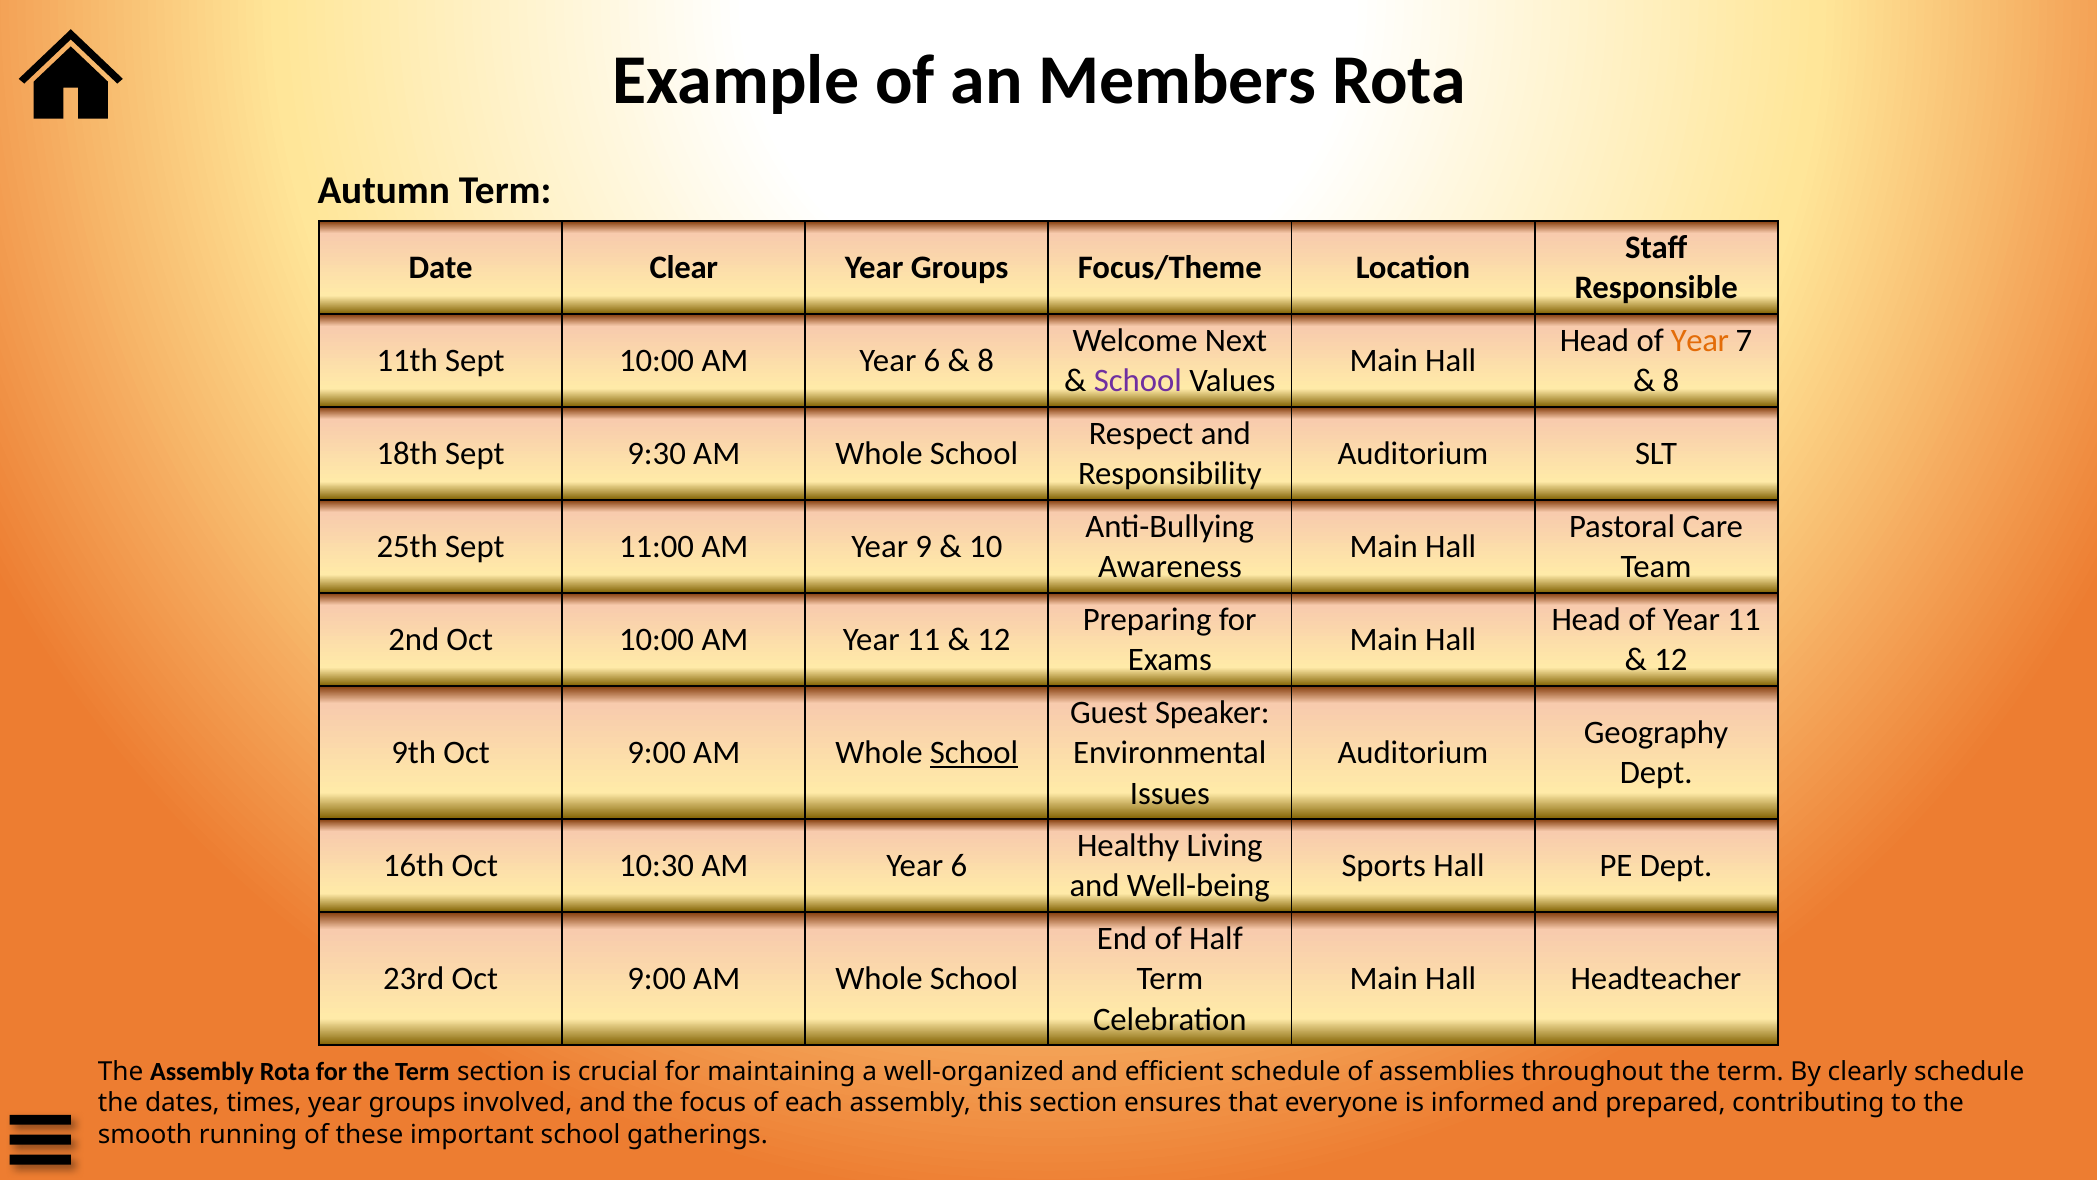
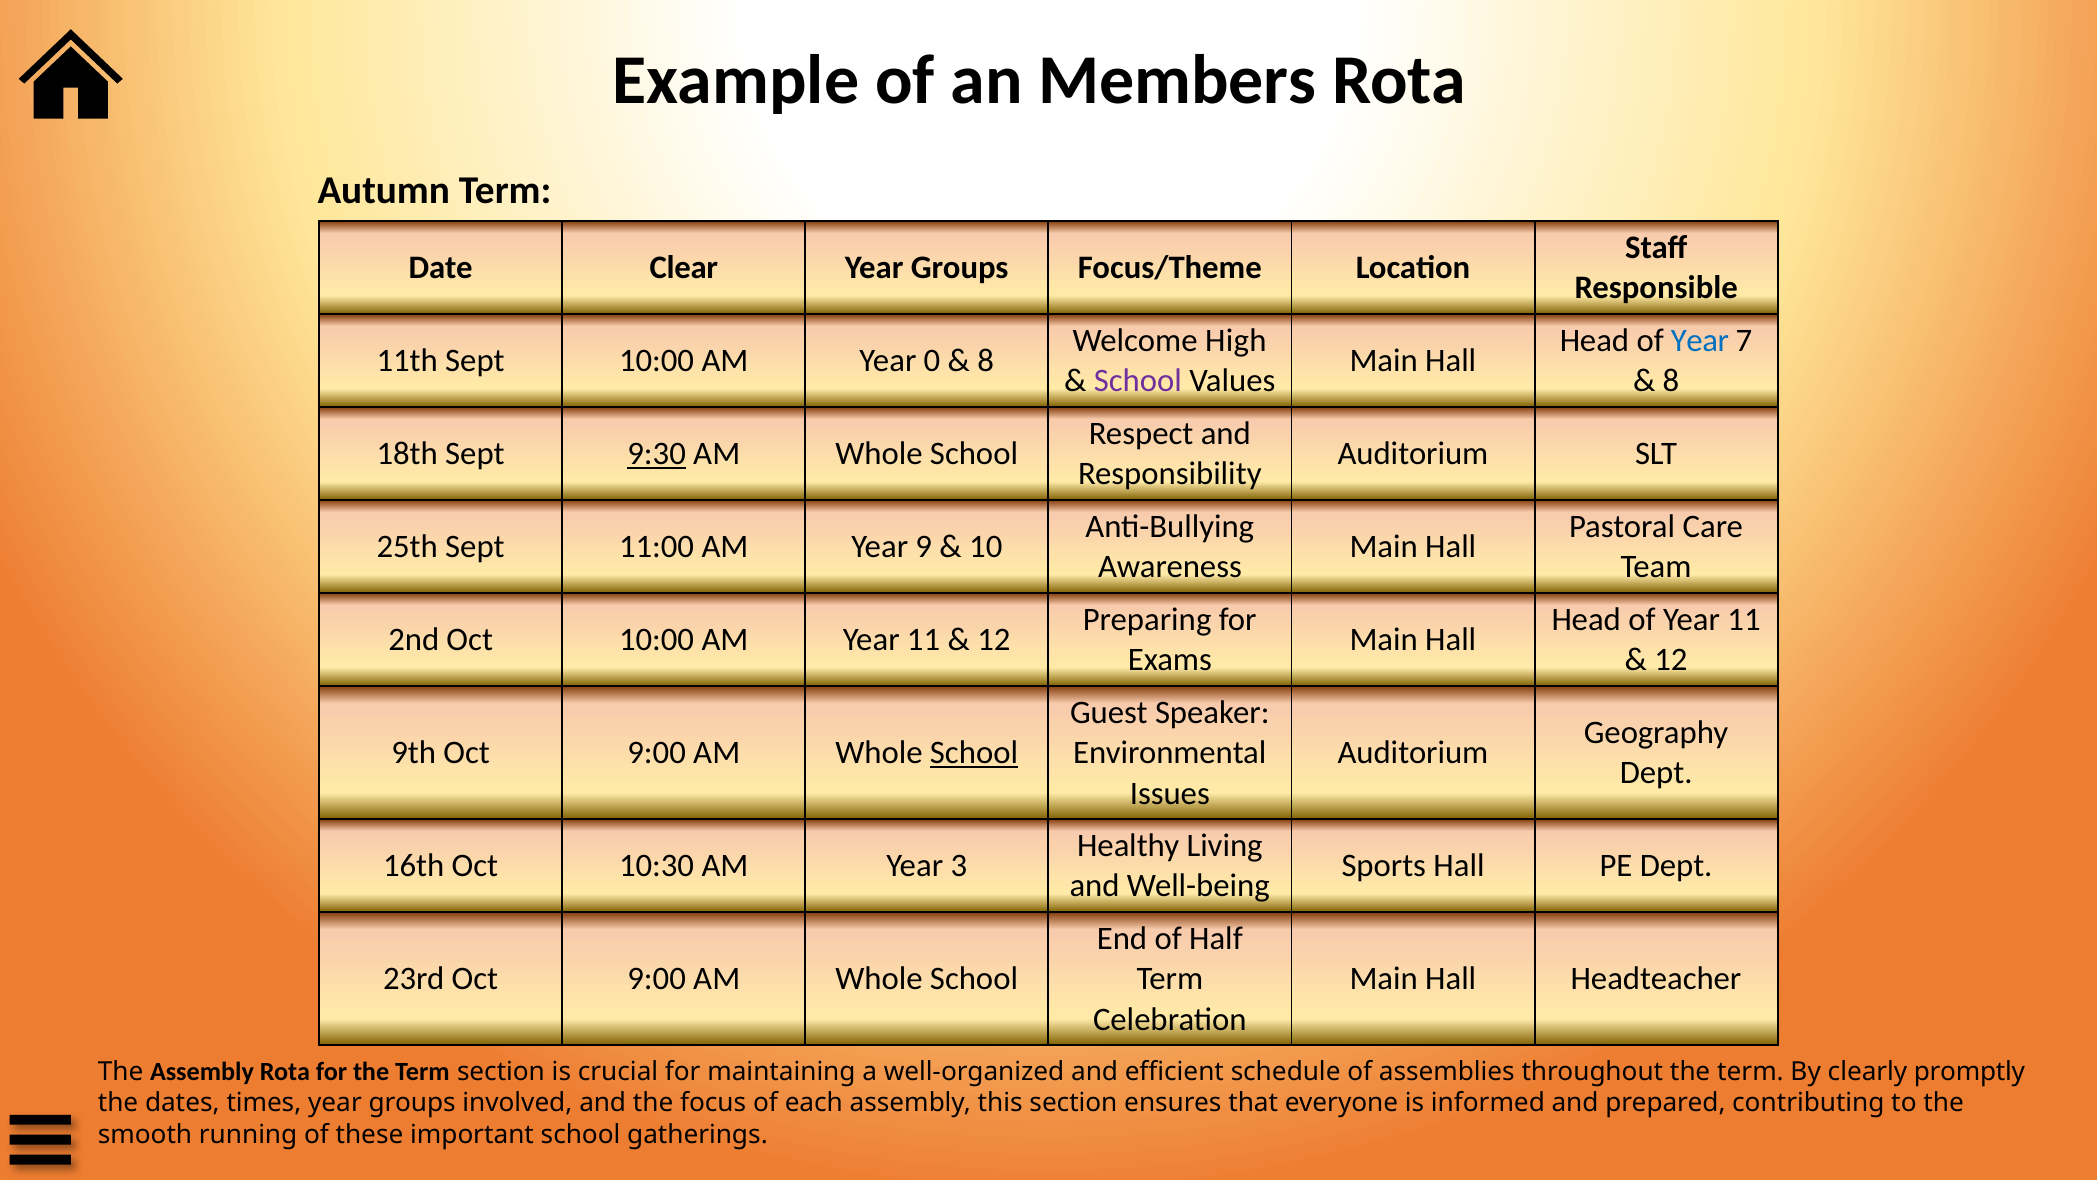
Next: Next -> High
Year at (1700, 341) colour: orange -> blue
10:00 AM Year 6: 6 -> 0
9:30 underline: none -> present
10:30 AM Year 6: 6 -> 3
clearly schedule: schedule -> promptly
